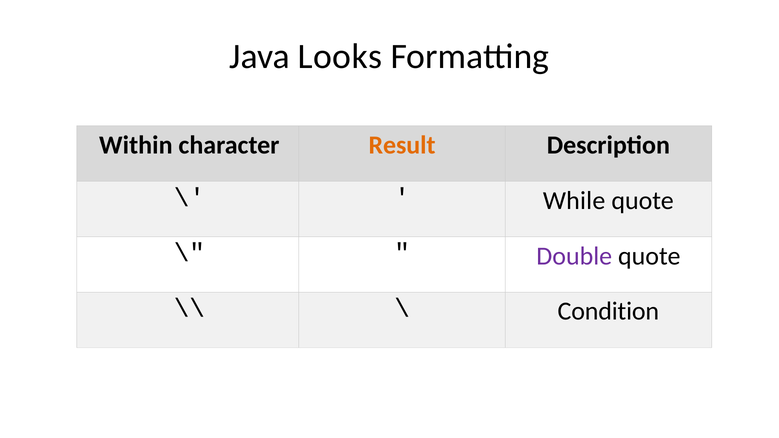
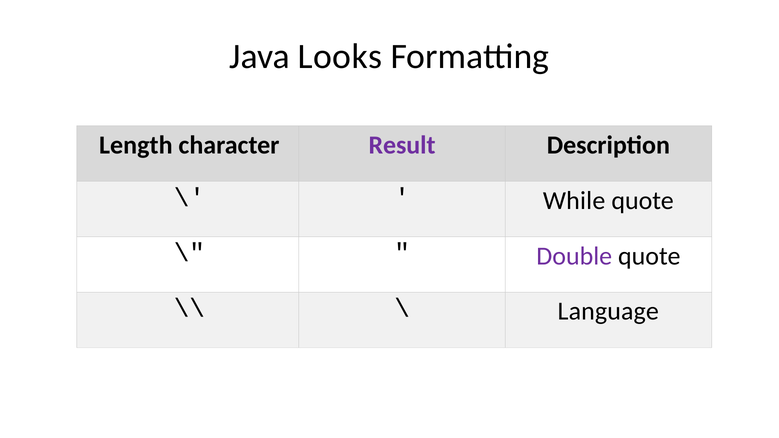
Within: Within -> Length
Result colour: orange -> purple
Condition: Condition -> Language
